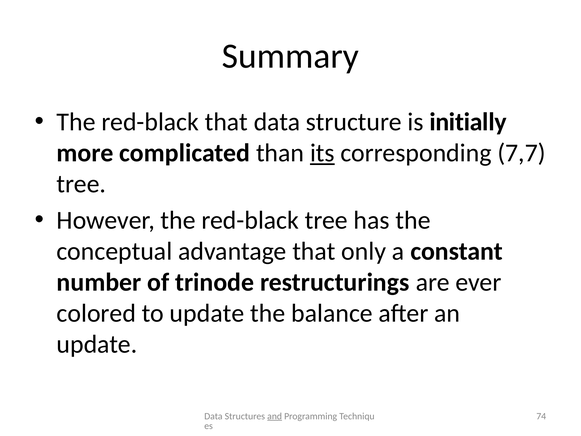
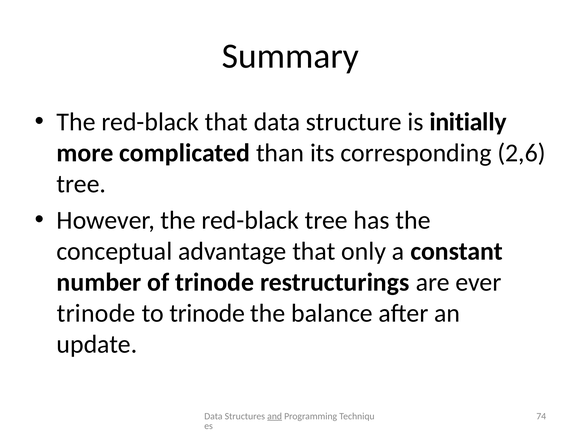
its underline: present -> none
7,7: 7,7 -> 2,6
colored at (96, 313): colored -> trinode
to update: update -> trinode
